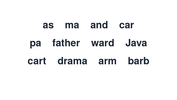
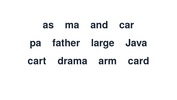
ward: ward -> large
barb: barb -> card
